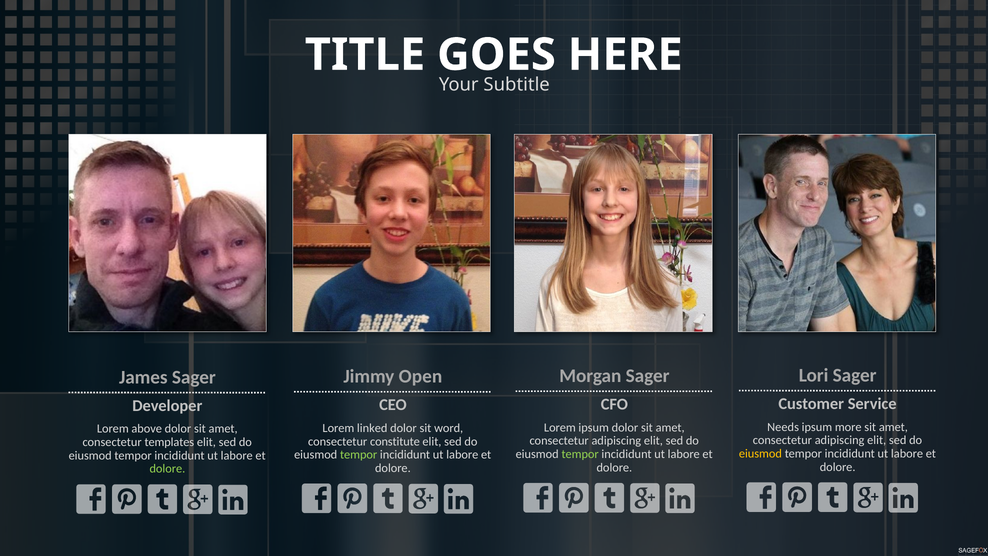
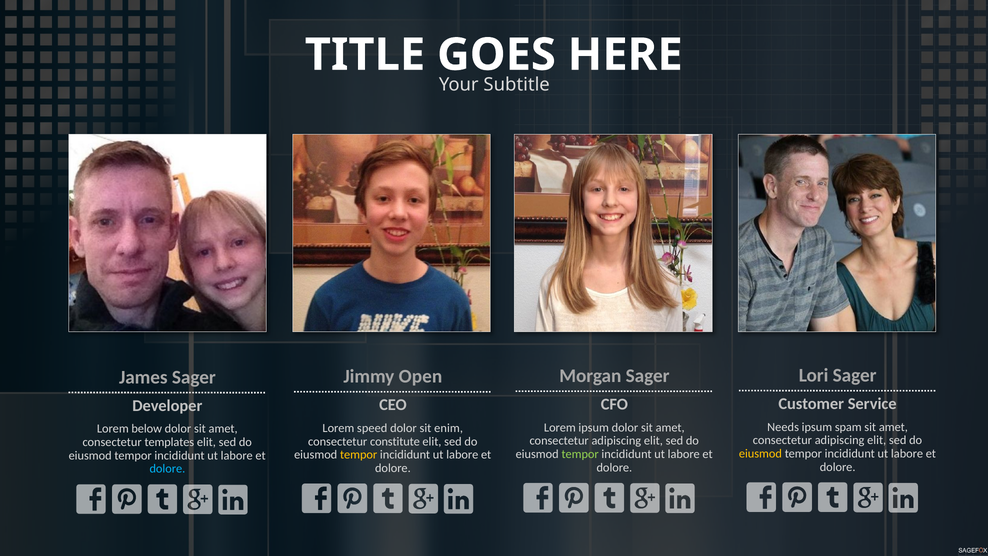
more: more -> spam
linked: linked -> speed
word: word -> enim
above: above -> below
tempor at (359, 455) colour: light green -> yellow
dolore at (167, 469) colour: light green -> light blue
